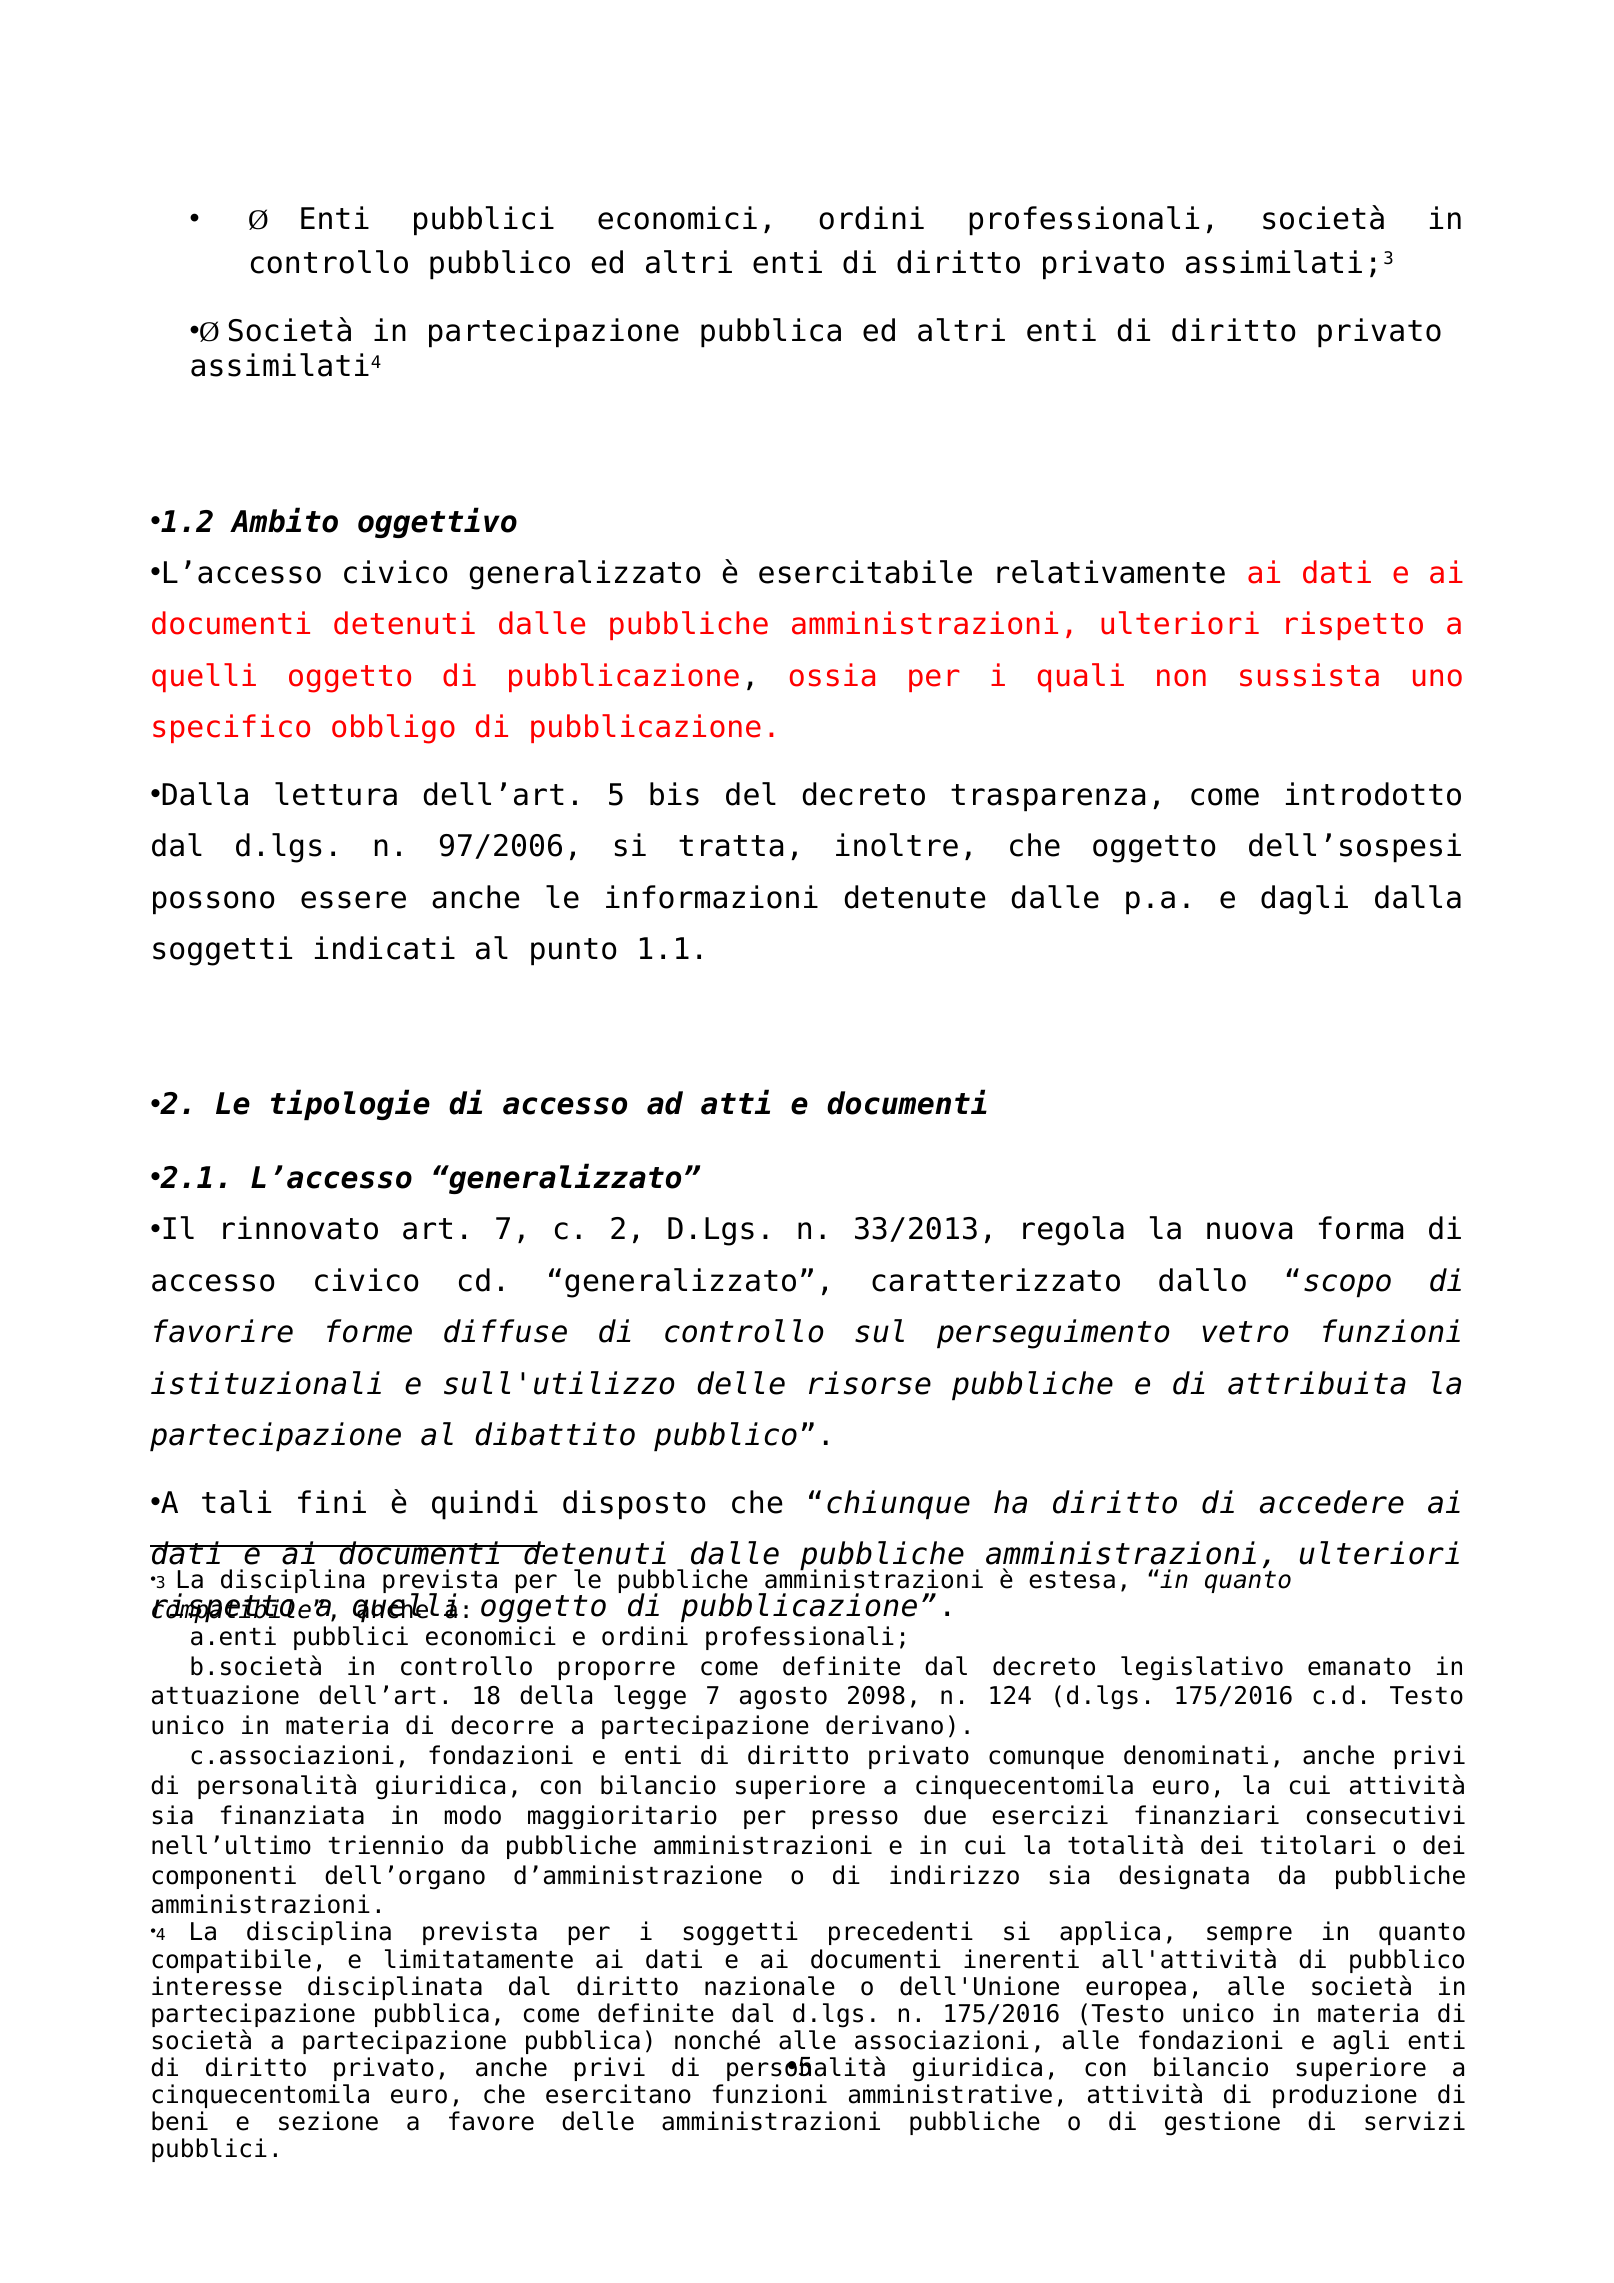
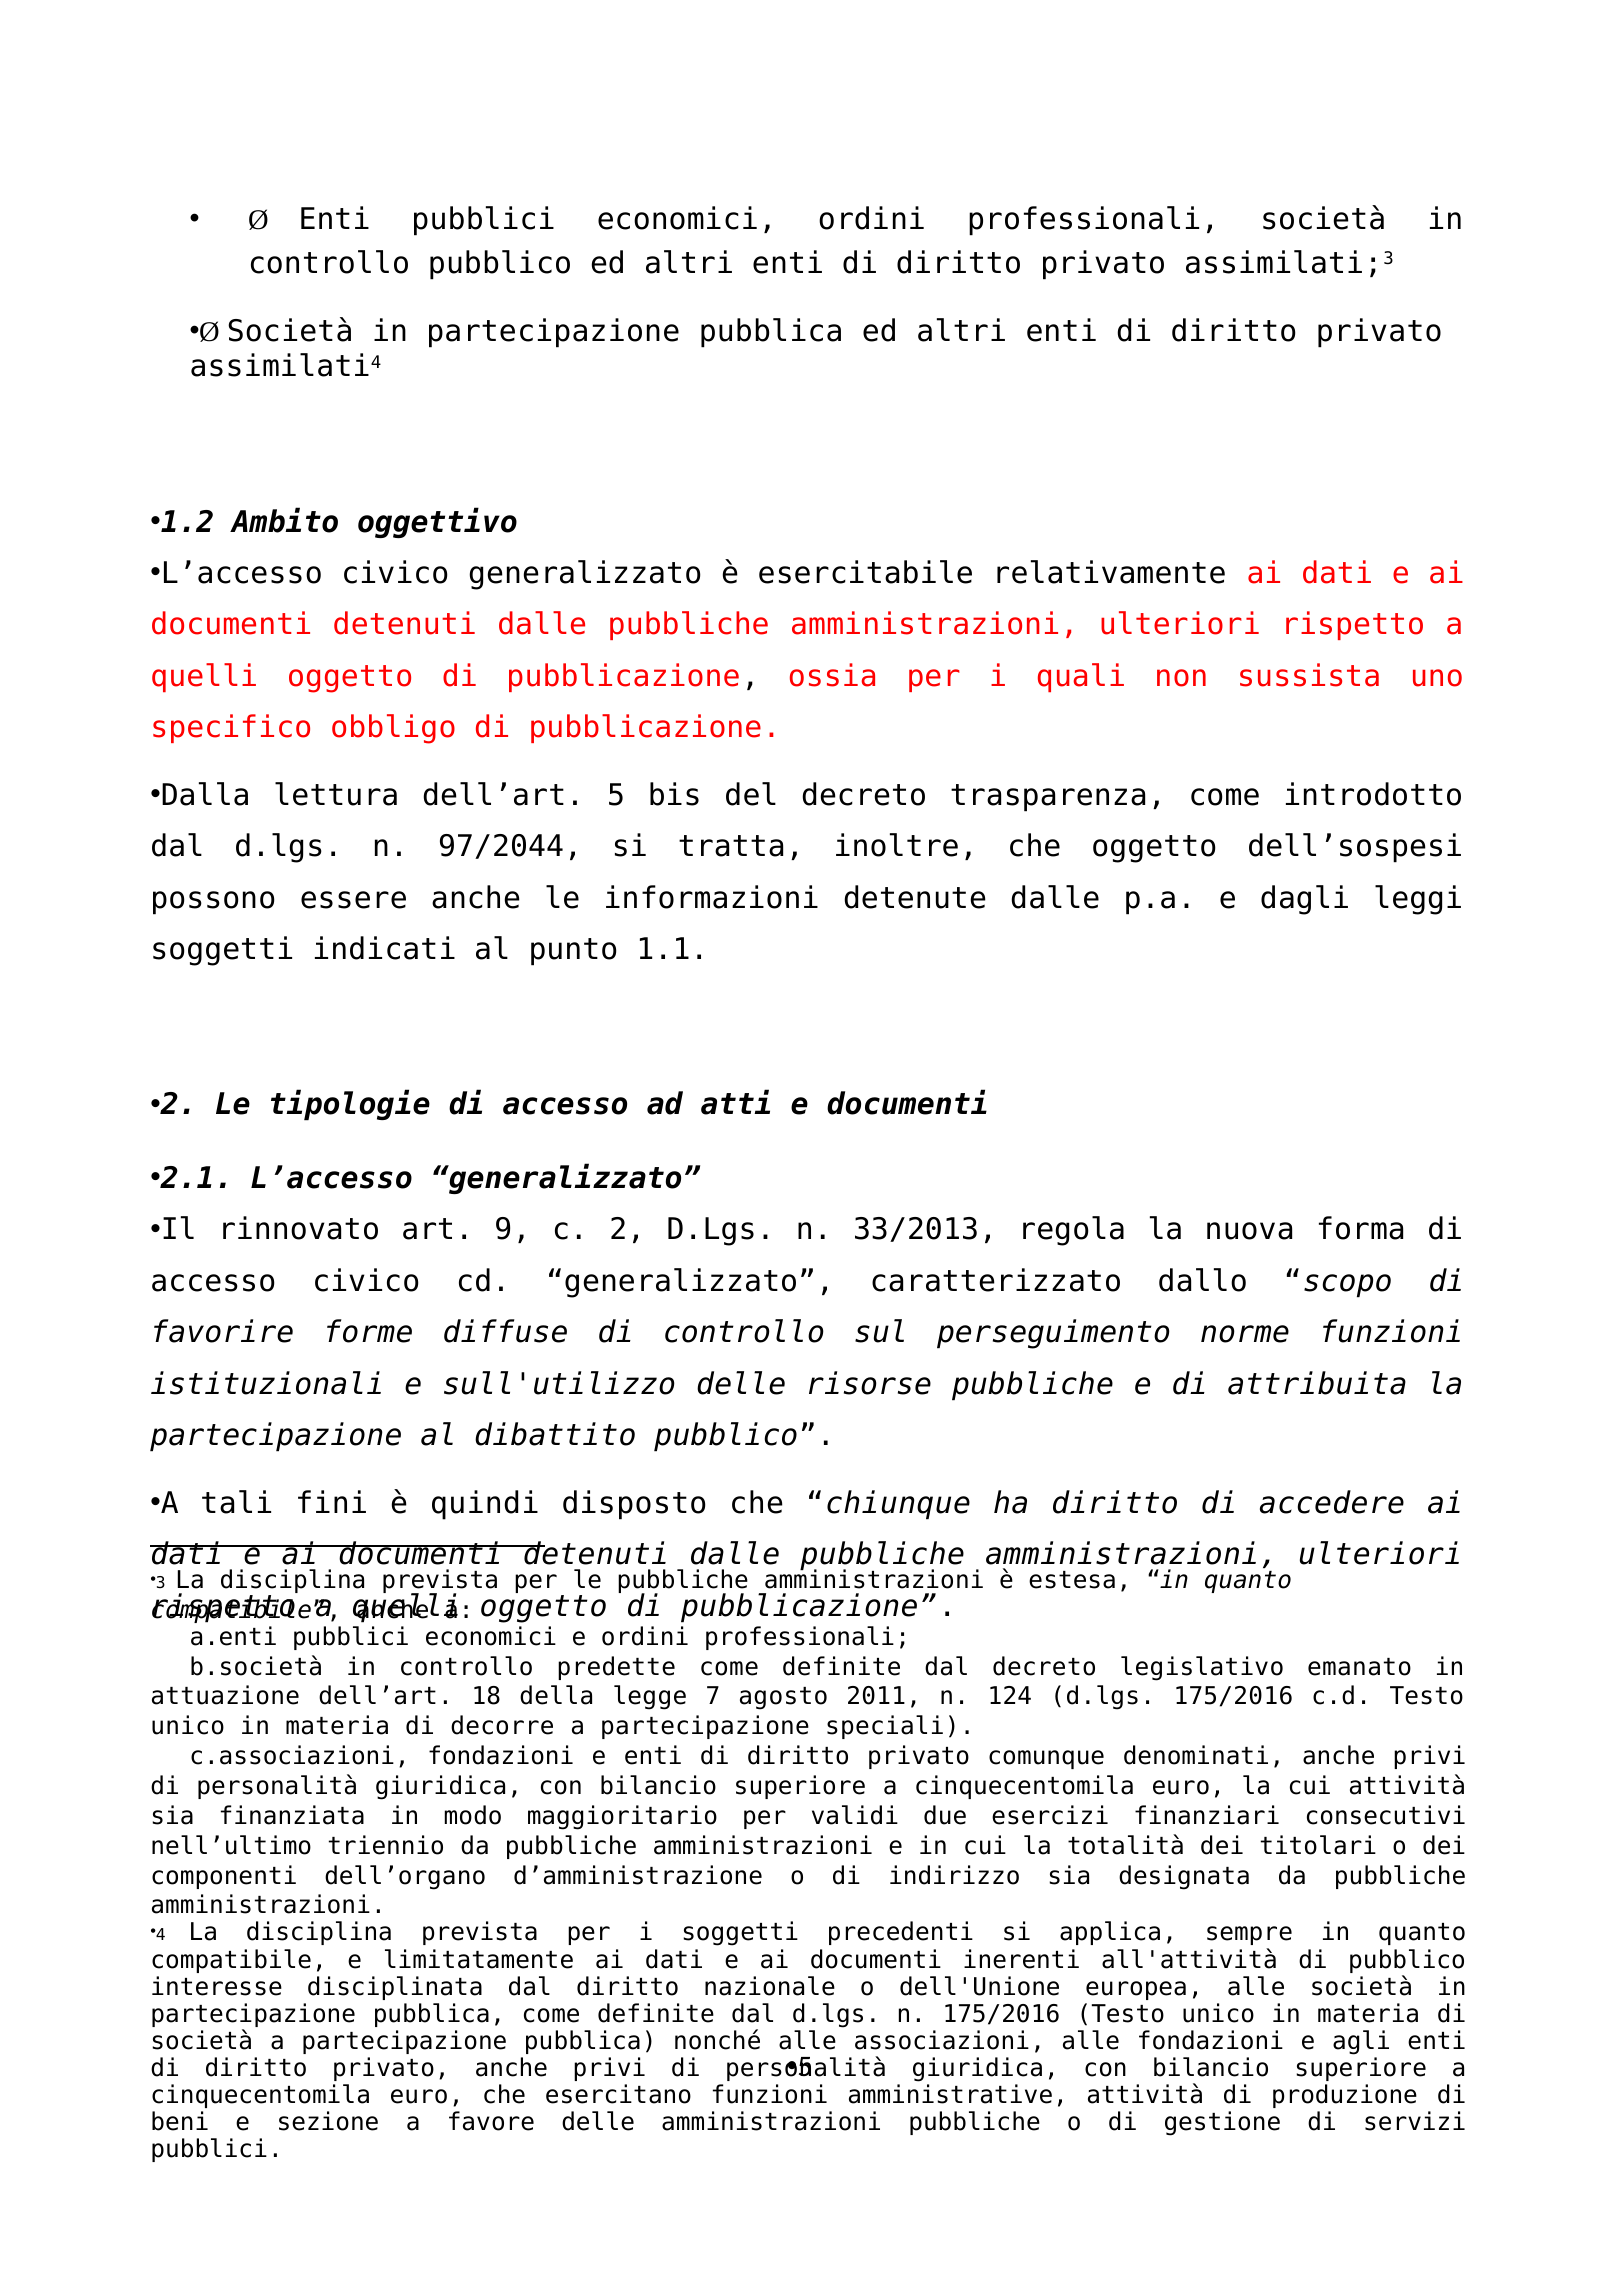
97/2006: 97/2006 -> 97/2044
dagli dalla: dalla -> leggi
art 7: 7 -> 9
vetro: vetro -> norme
proporre: proporre -> predette
2098: 2098 -> 2011
derivano: derivano -> speciali
presso: presso -> validi
